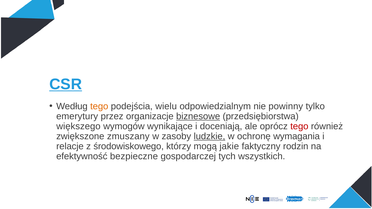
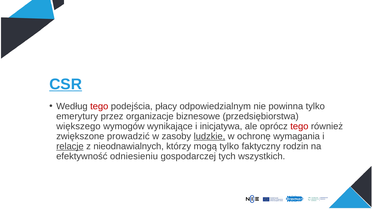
tego at (99, 106) colour: orange -> red
wielu: wielu -> płacy
powinny: powinny -> powinna
biznesowe underline: present -> none
doceniają: doceniają -> inicjatywa
zmuszany: zmuszany -> prowadzić
relacje underline: none -> present
środowiskowego: środowiskowego -> nieodnawialnych
mogą jakie: jakie -> tylko
bezpieczne: bezpieczne -> odniesieniu
